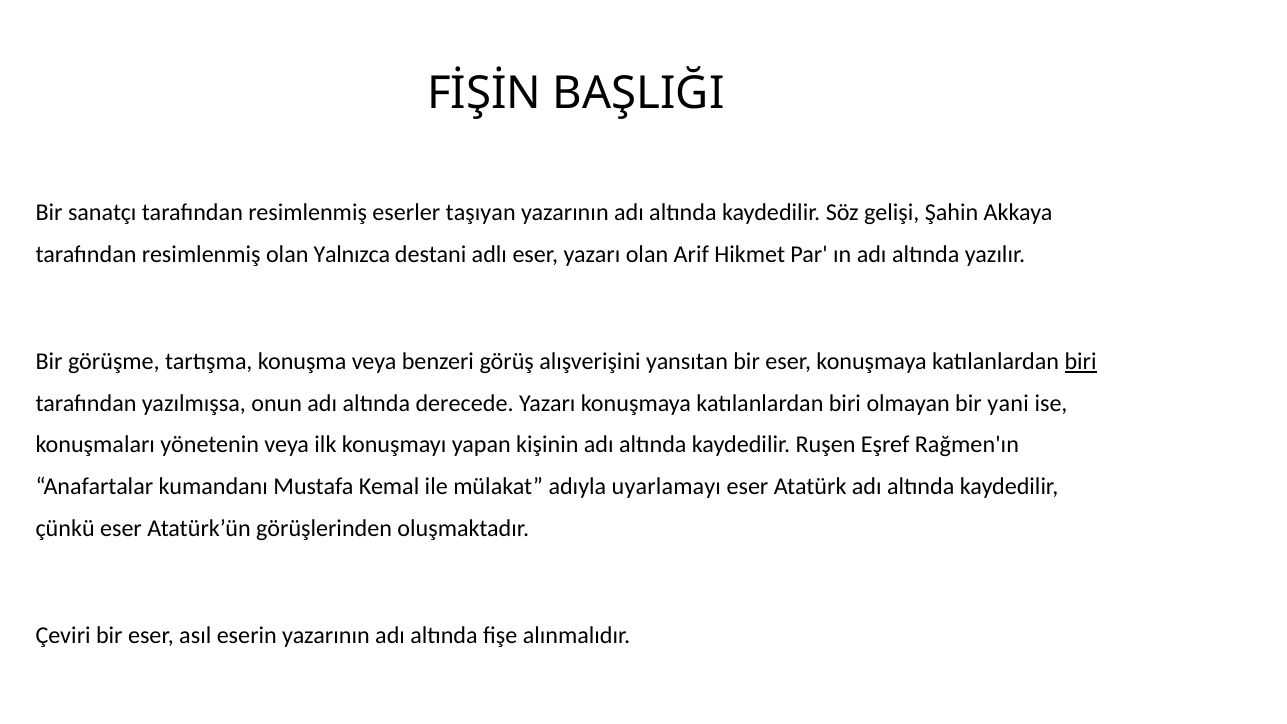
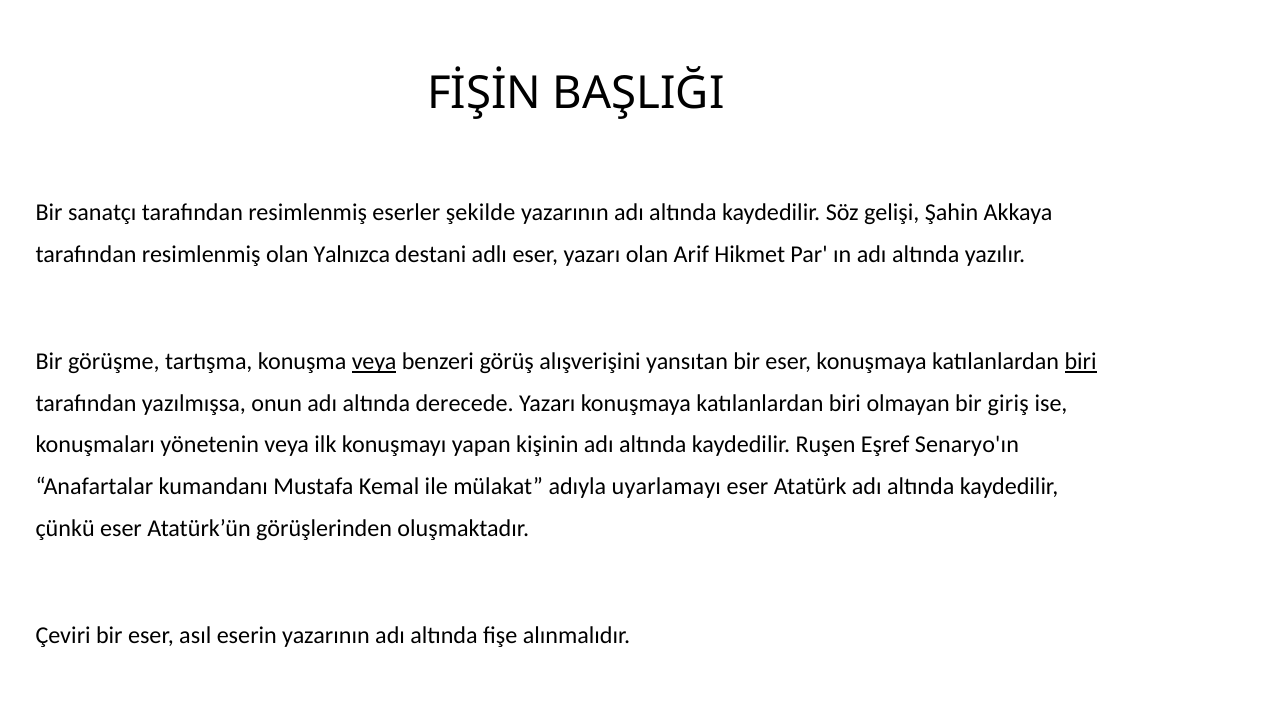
taşıyan: taşıyan -> şekilde
veya at (374, 362) underline: none -> present
yani: yani -> giriş
Rağmen'ın: Rağmen'ın -> Senaryo'ın
